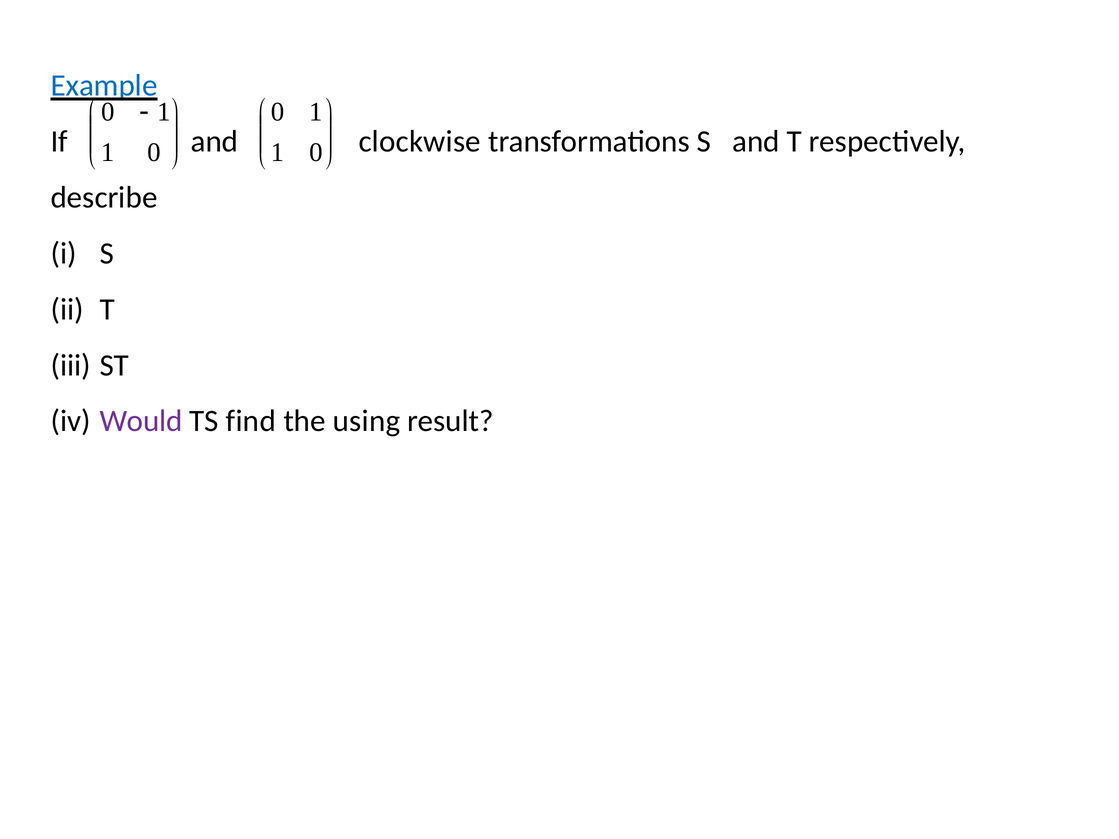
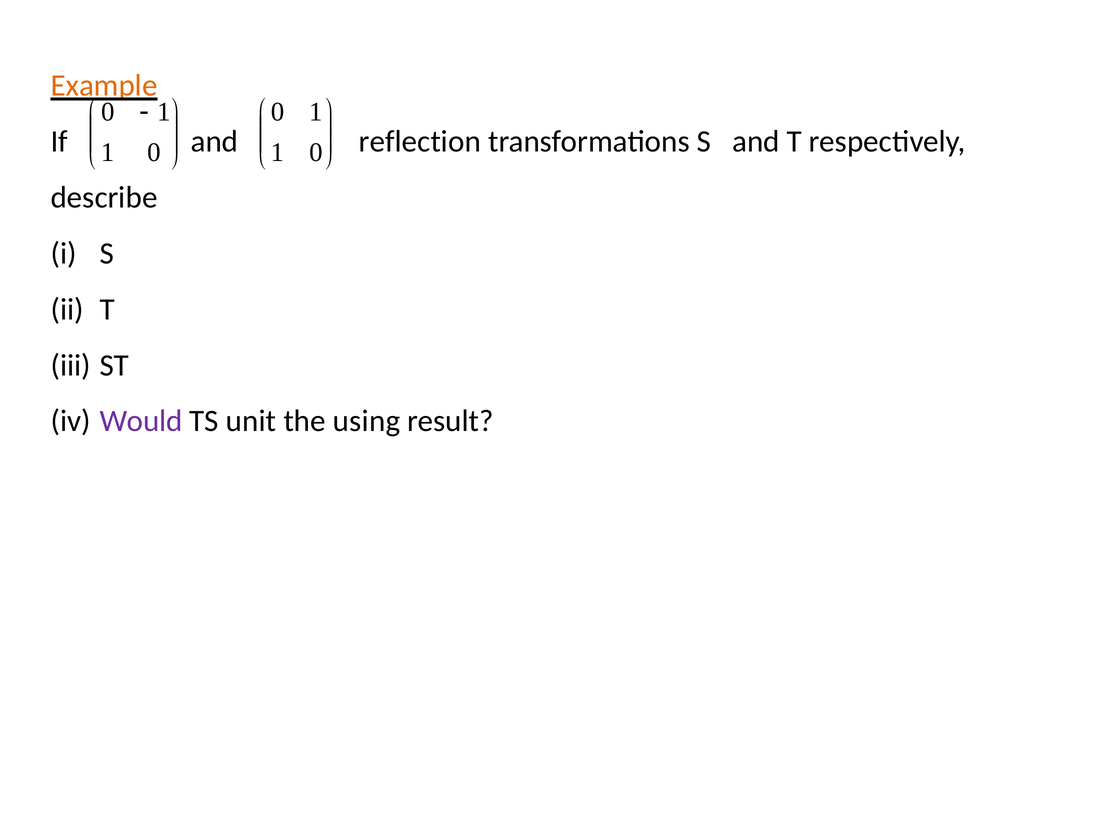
Example colour: blue -> orange
clockwise: clockwise -> reflection
find: find -> unit
